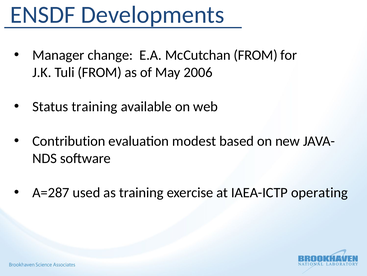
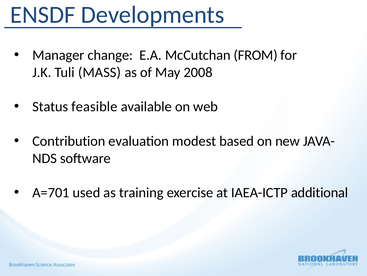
Tuli FROM: FROM -> MASS
2006: 2006 -> 2008
Status training: training -> feasible
A=287: A=287 -> A=701
operating: operating -> additional
